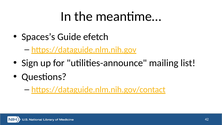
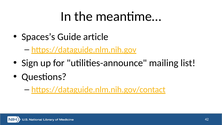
efetch: efetch -> article
